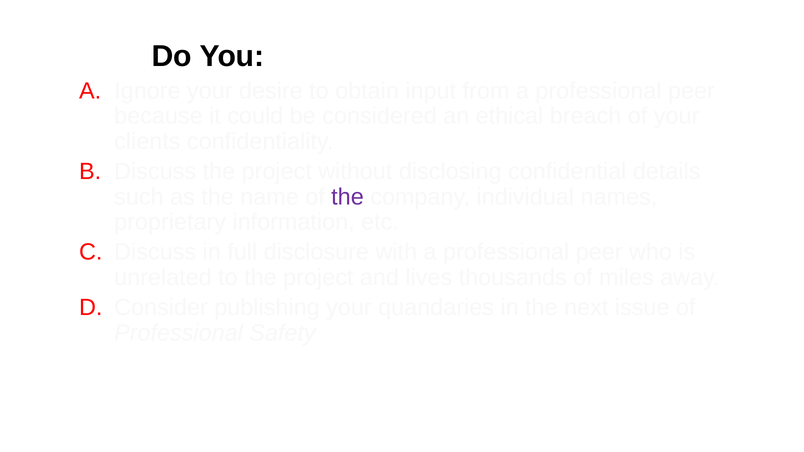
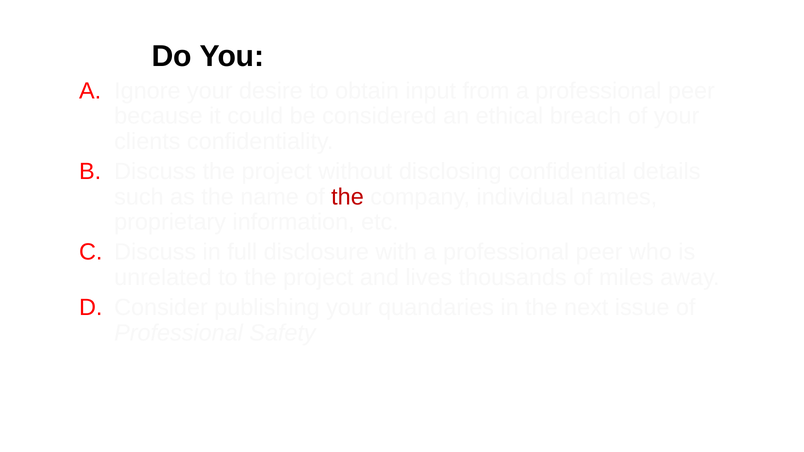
the at (348, 197) colour: purple -> red
